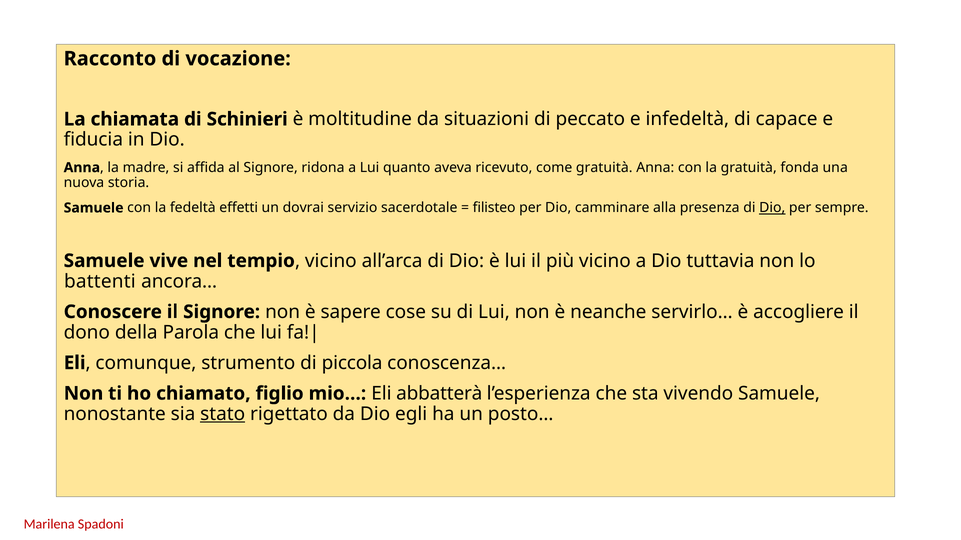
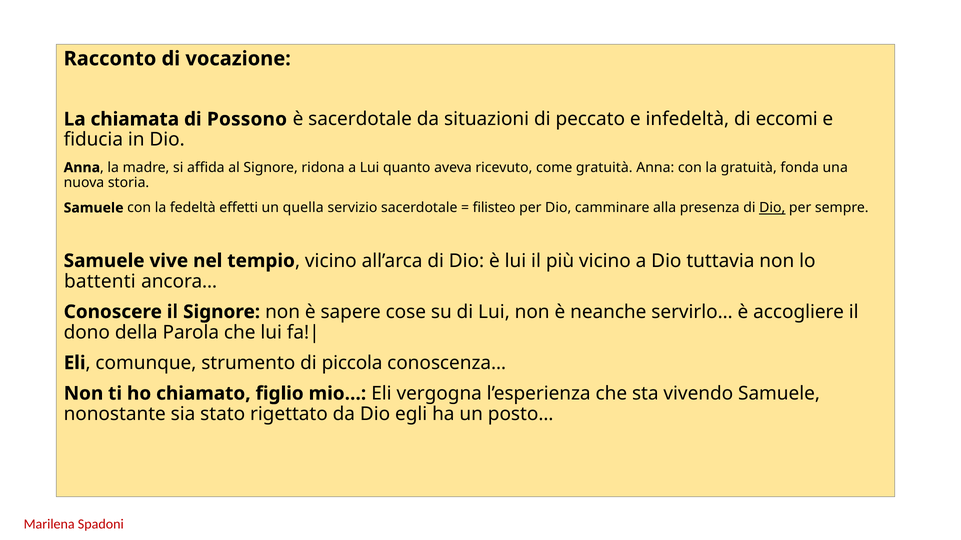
Schinieri: Schinieri -> Possono
è moltitudine: moltitudine -> sacerdotale
capace: capace -> eccomi
dovrai: dovrai -> quella
abbatterà: abbatterà -> vergogna
stato underline: present -> none
